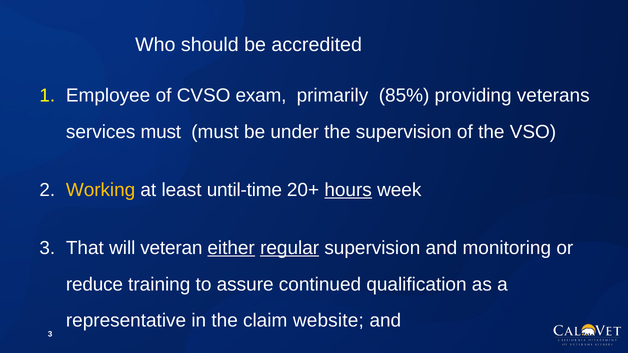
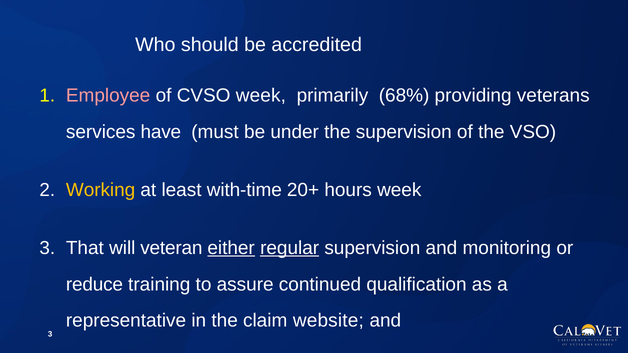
Employee colour: white -> pink
CVSO exam: exam -> week
85%: 85% -> 68%
services must: must -> have
until-time: until-time -> with-time
hours underline: present -> none
